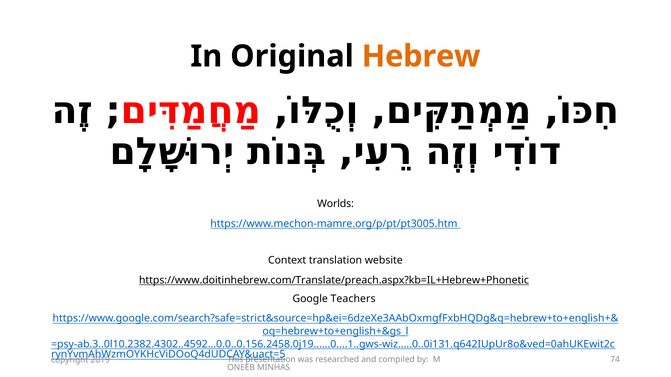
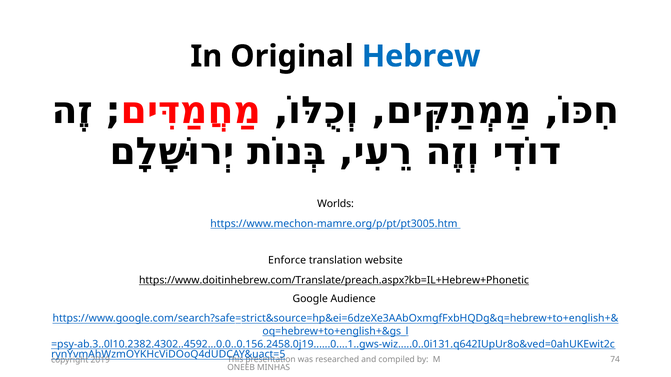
Hebrew colour: orange -> blue
Context: Context -> Enforce
Teachers: Teachers -> Audience
